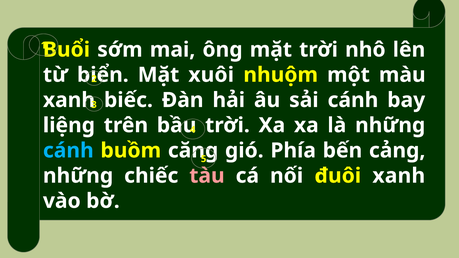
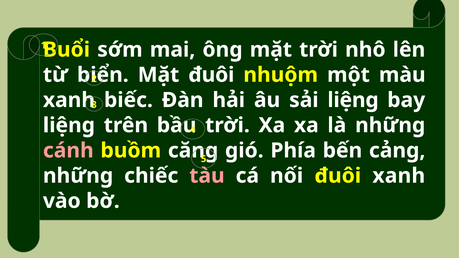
Mặt xuôi: xuôi -> đuôi
sải cánh: cánh -> liệng
cánh at (68, 151) colour: light blue -> pink
